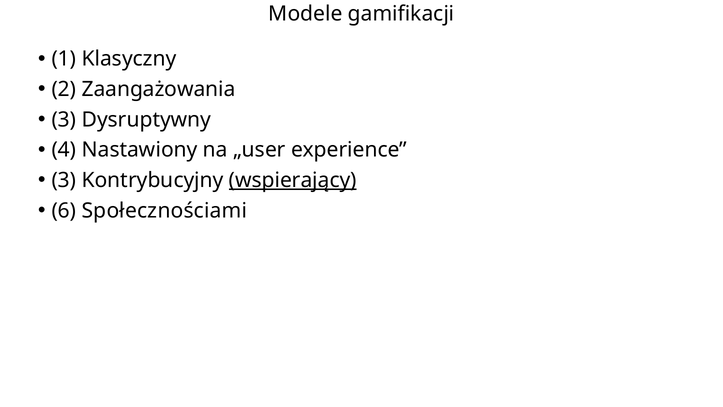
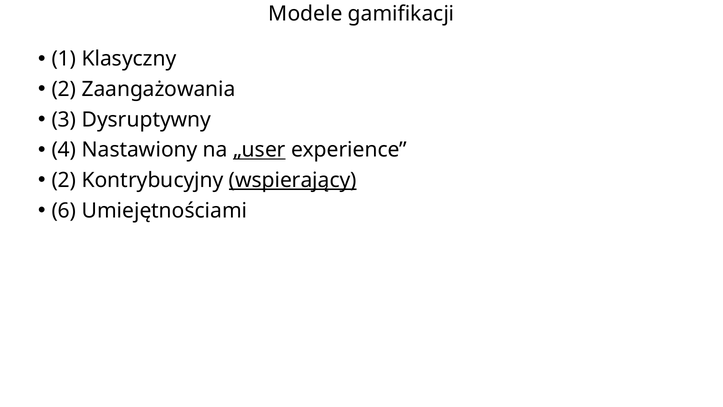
„user underline: none -> present
3 at (64, 180): 3 -> 2
Społecznościami: Społecznościami -> Umiejętnościami
